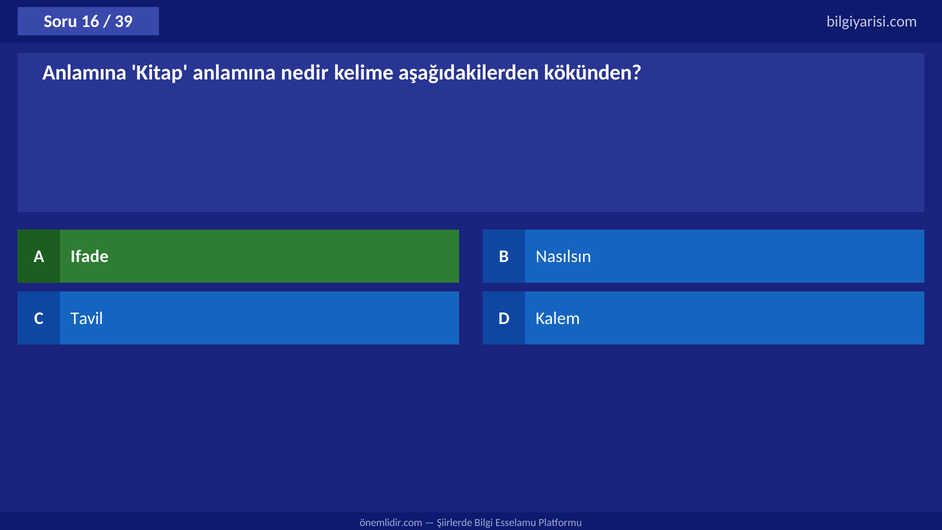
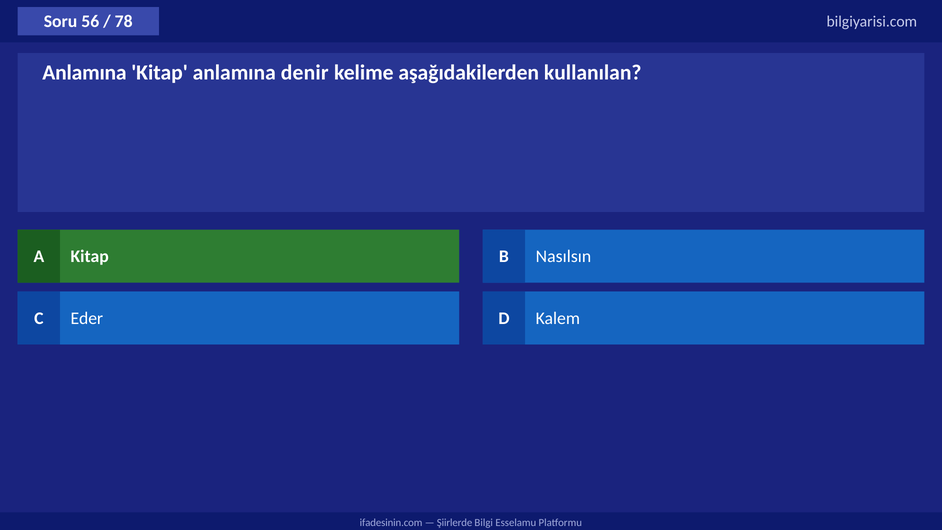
16: 16 -> 56
39: 39 -> 78
nedir: nedir -> denir
kökünden: kökünden -> kullanılan
A Ifade: Ifade -> Kitap
Tavil: Tavil -> Eder
önemlidir.com: önemlidir.com -> ifadesinin.com
